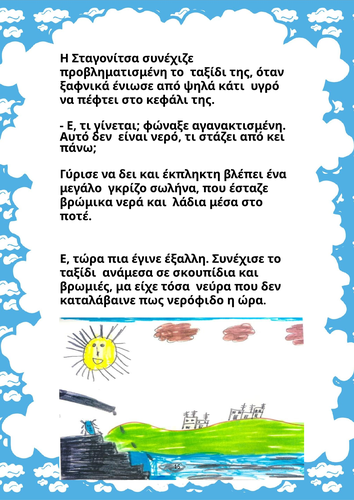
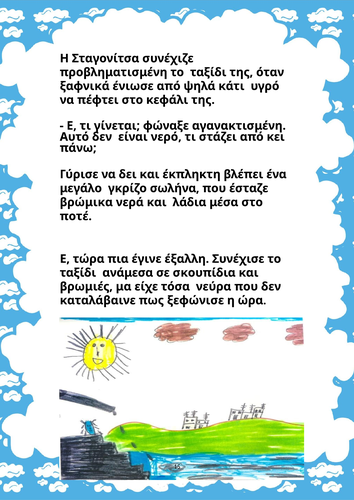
νερόφιδο: νερόφιδο -> ξεφώνισε
